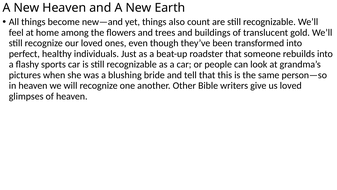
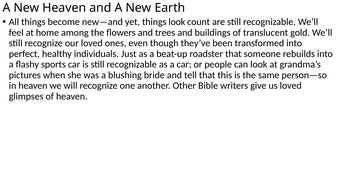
things also: also -> look
